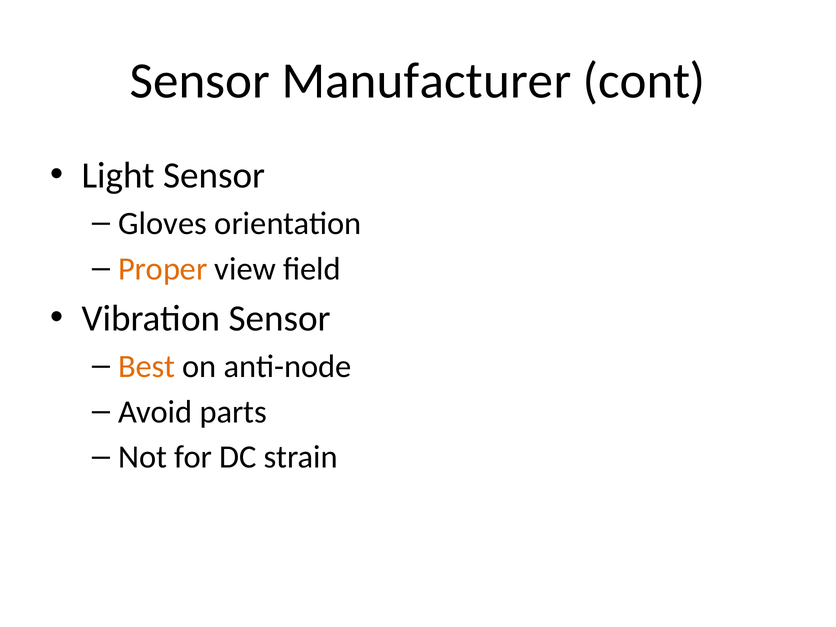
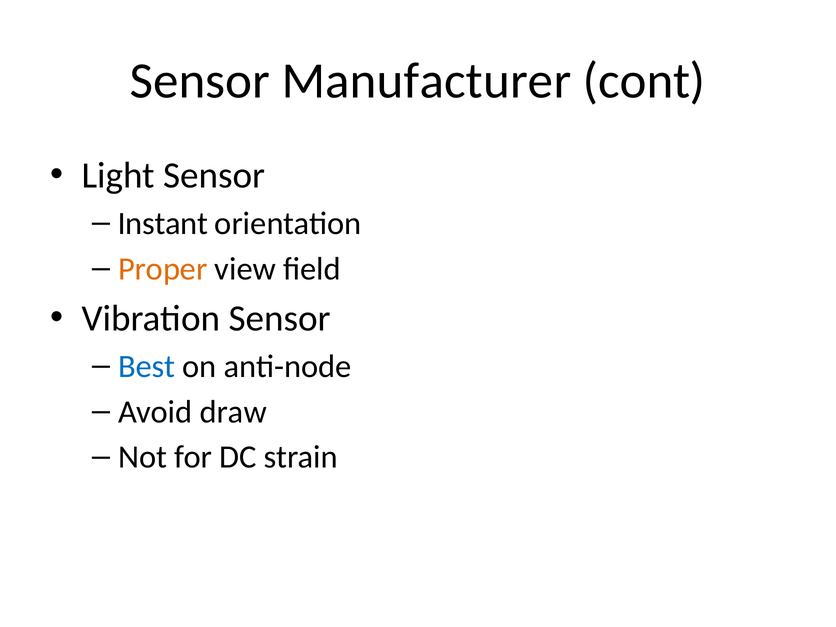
Gloves: Gloves -> Instant
Best colour: orange -> blue
parts: parts -> draw
